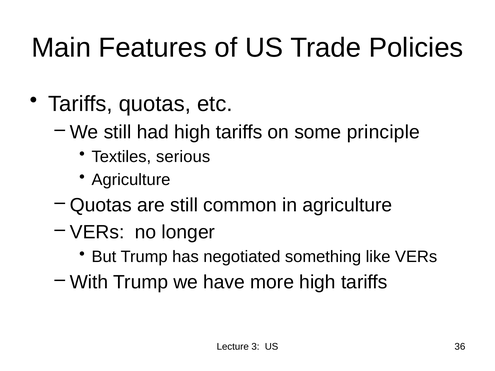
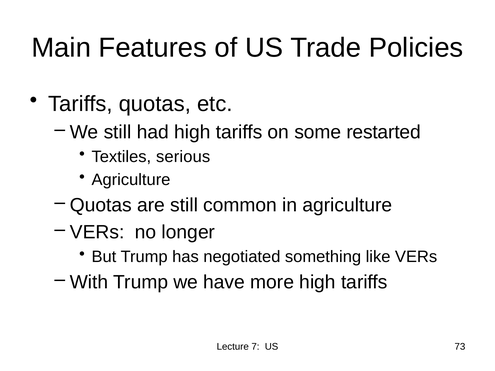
principle: principle -> restarted
3: 3 -> 7
36: 36 -> 73
